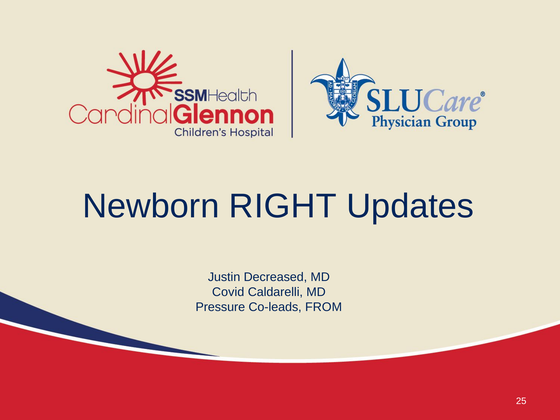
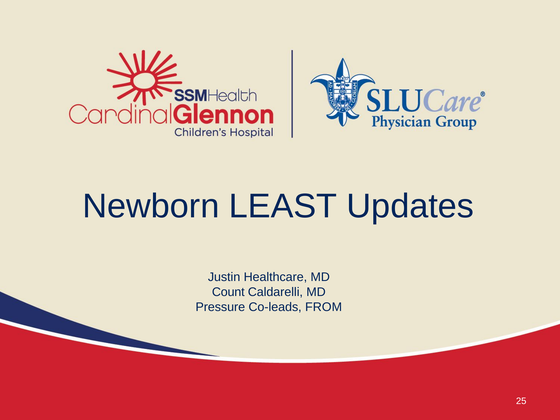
RIGHT: RIGHT -> LEAST
Decreased: Decreased -> Healthcare
Covid: Covid -> Count
